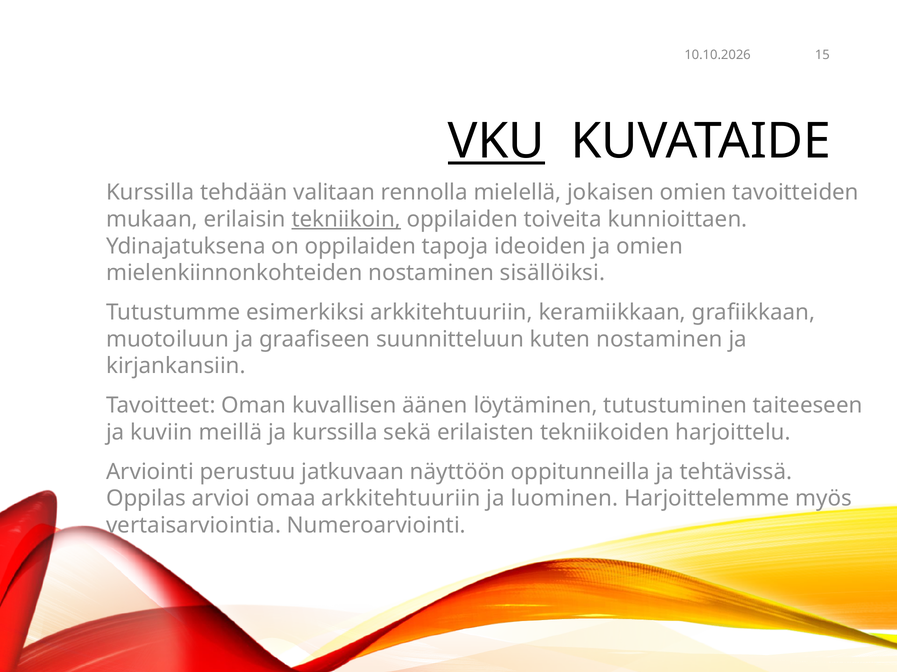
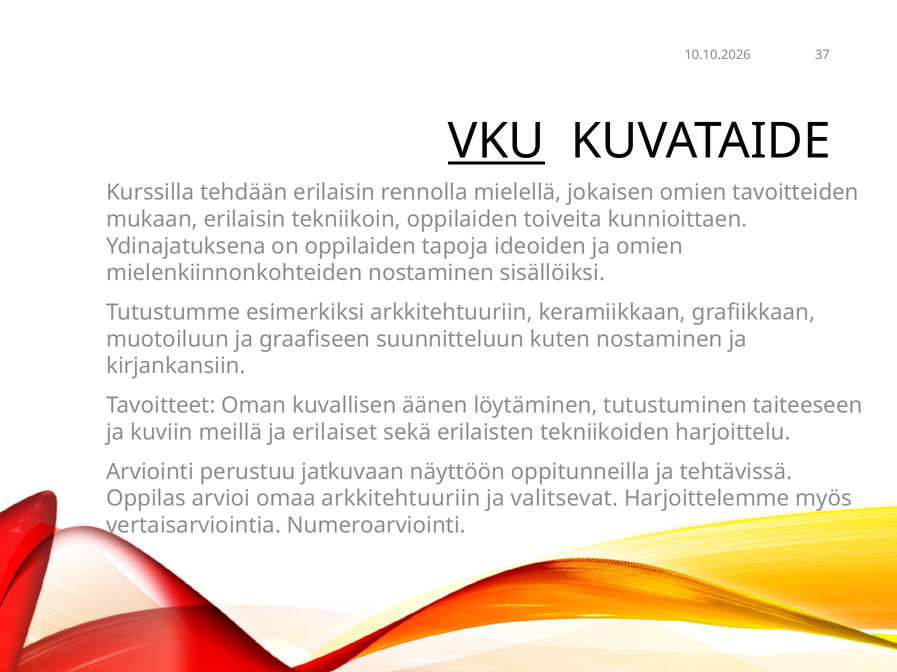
15: 15 -> 37
tehdään valitaan: valitaan -> erilaisin
tekniikoin underline: present -> none
ja kurssilla: kurssilla -> erilaiset
luominen: luominen -> valitsevat
